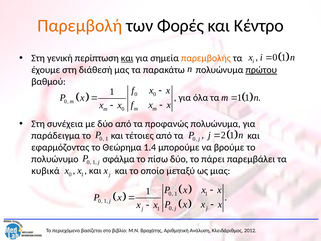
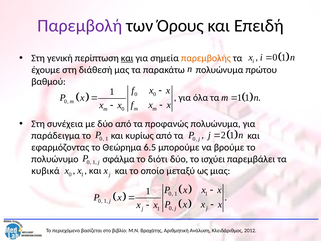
Παρεμβολή colour: orange -> purple
Φορές: Φορές -> Όρους
Κέντρο: Κέντρο -> Επειδή
πρώτου underline: present -> none
τέτοιες: τέτοιες -> κυρίως
1.4: 1.4 -> 6.5
πίσω: πίσω -> διότι
πάρει: πάρει -> ισχύει
